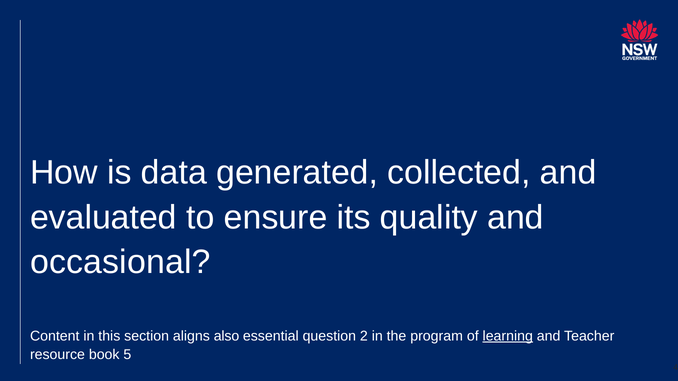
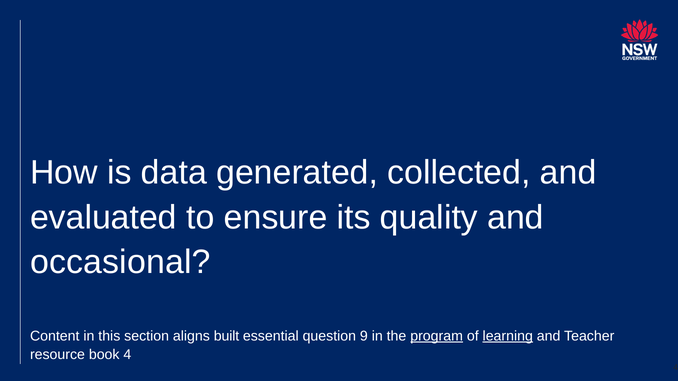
also: also -> built
2: 2 -> 9
program underline: none -> present
book 5: 5 -> 4
